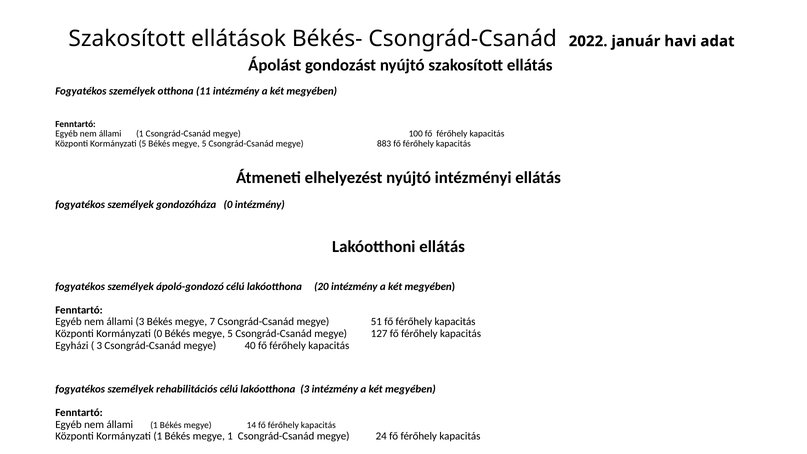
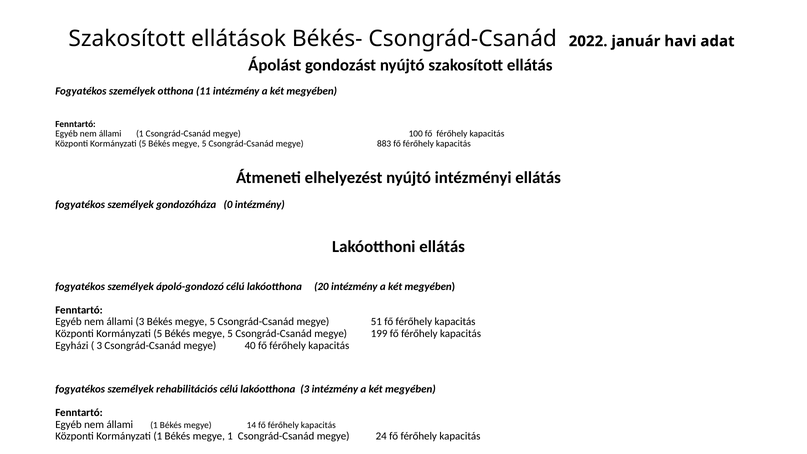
3 Békés megye 7: 7 -> 5
0 at (158, 334): 0 -> 5
127: 127 -> 199
